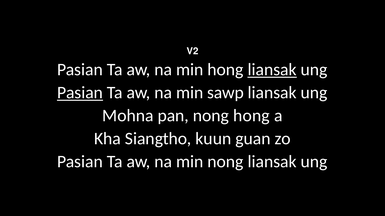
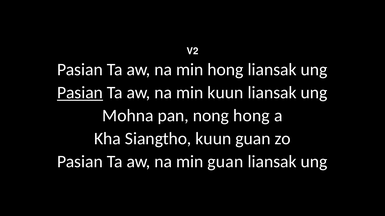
liansak at (272, 70) underline: present -> none
min sawp: sawp -> kuun
min nong: nong -> guan
